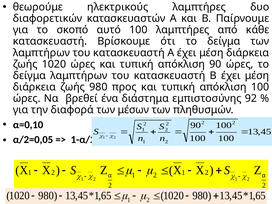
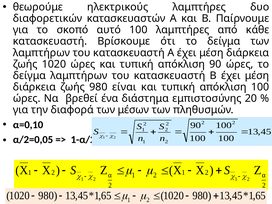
προς: προς -> είναι
92: 92 -> 20
